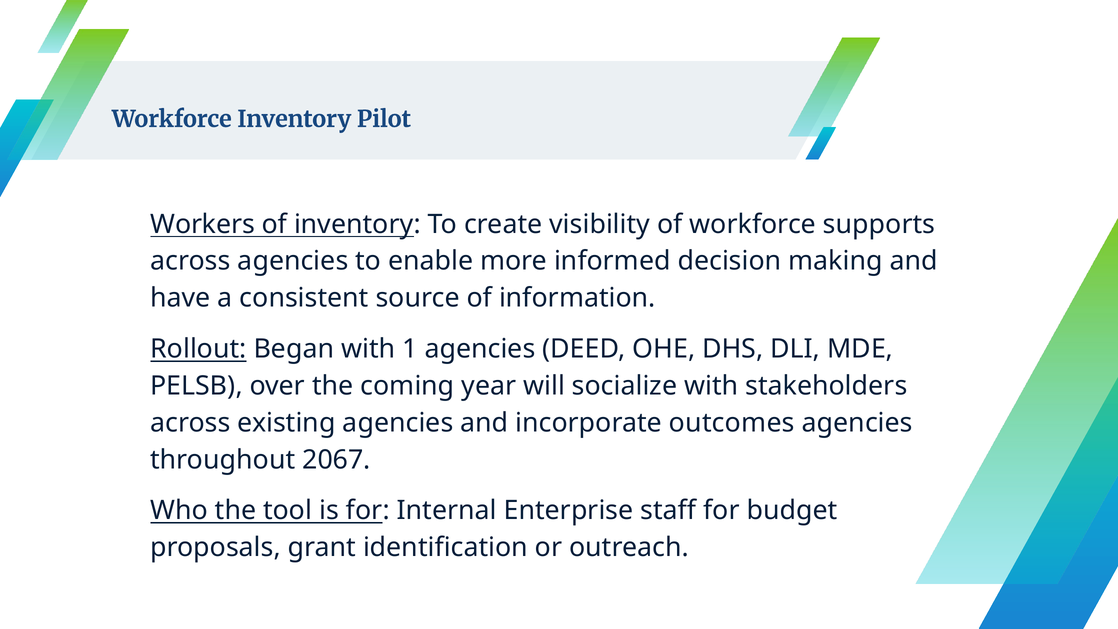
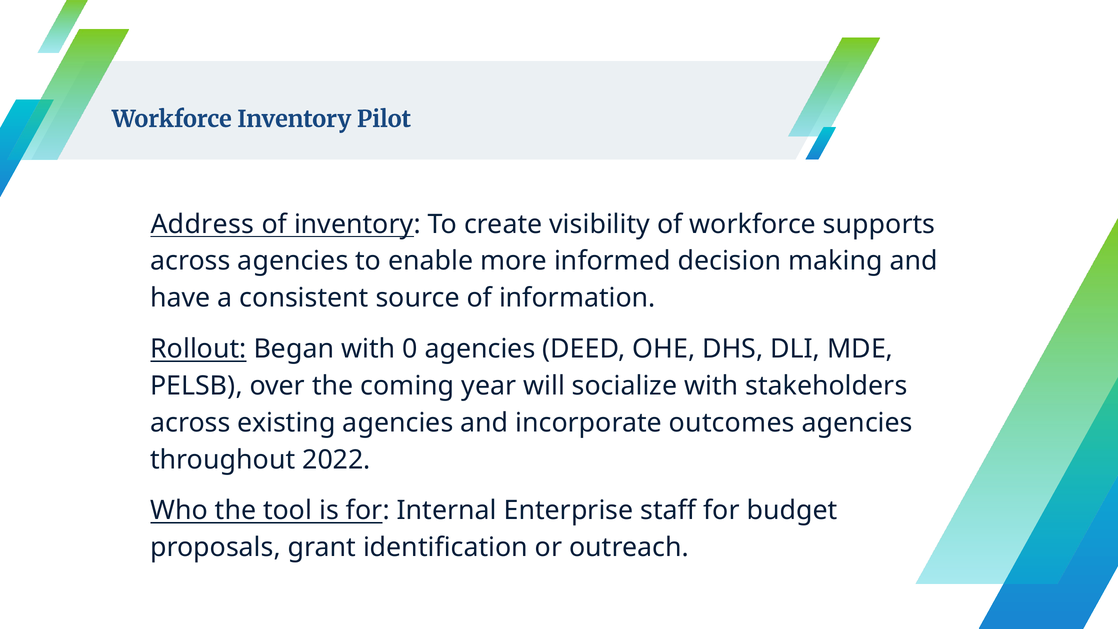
Workers: Workers -> Address
1: 1 -> 0
2067: 2067 -> 2022
